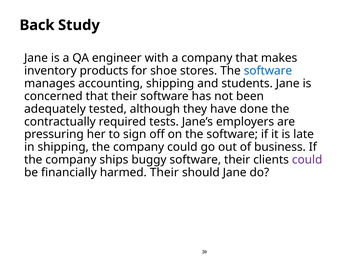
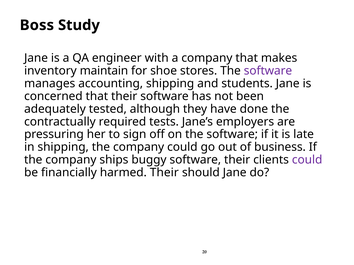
Back: Back -> Boss
products: products -> maintain
software at (268, 71) colour: blue -> purple
